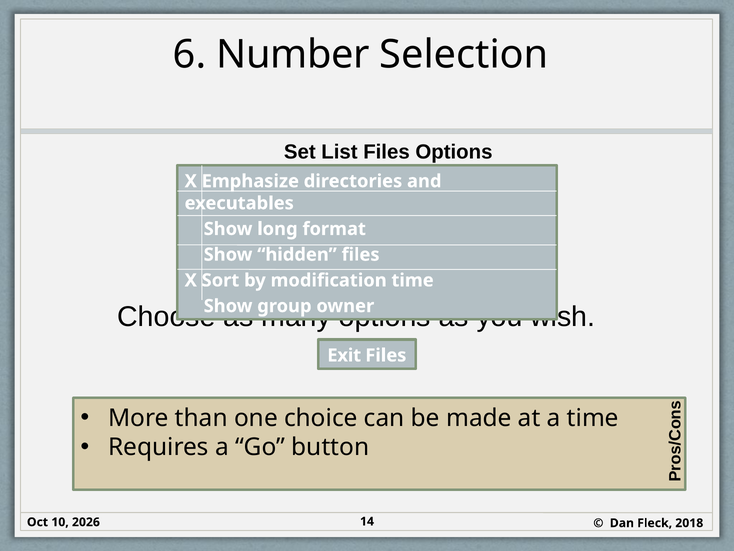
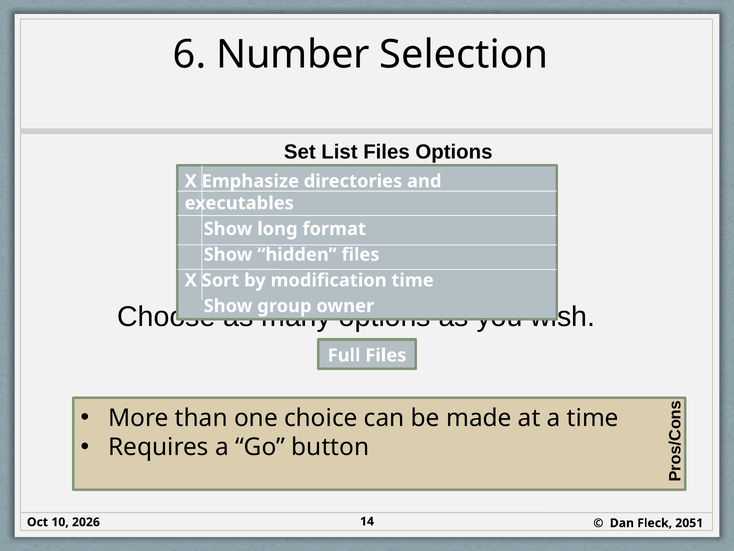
Exit: Exit -> Full
2018: 2018 -> 2051
